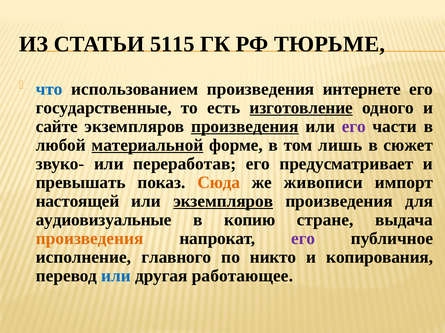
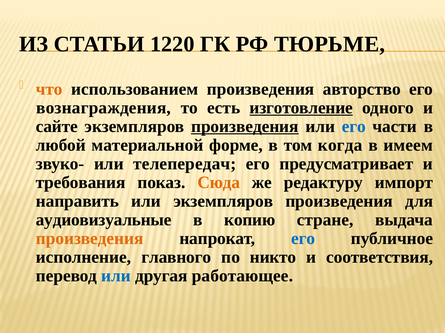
5115: 5115 -> 1220
что colour: blue -> orange
интернете: интернете -> авторство
государственные: государственные -> вознаграждения
его at (354, 127) colour: purple -> blue
материальной underline: present -> none
лишь: лишь -> когда
сюжет: сюжет -> имеем
переработав: переработав -> телепередач
превышать: превышать -> требования
живописи: живописи -> редактуру
настоящей: настоящей -> направить
экземпляров at (223, 202) underline: present -> none
его at (303, 239) colour: purple -> blue
копирования: копирования -> соответствия
